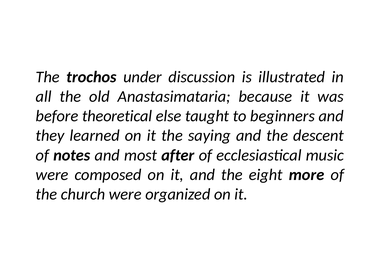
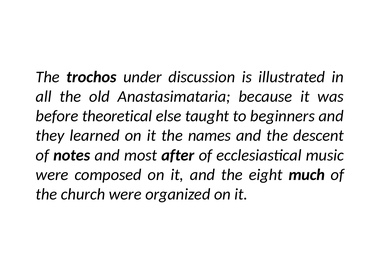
saying: saying -> names
more: more -> much
